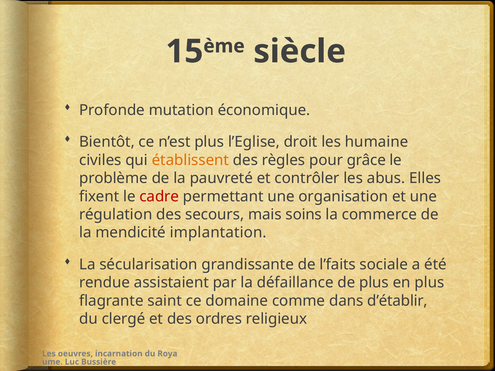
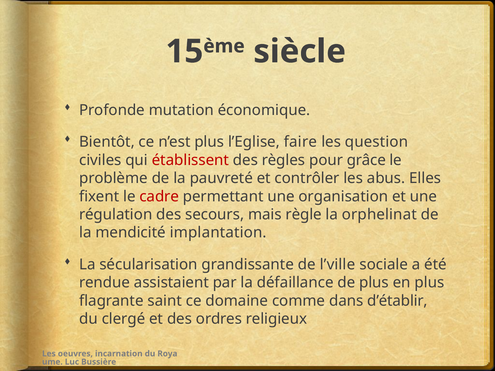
droit: droit -> faire
humaine: humaine -> question
établissent colour: orange -> red
soins: soins -> règle
commerce: commerce -> orphelinat
l’faits: l’faits -> l’ville
